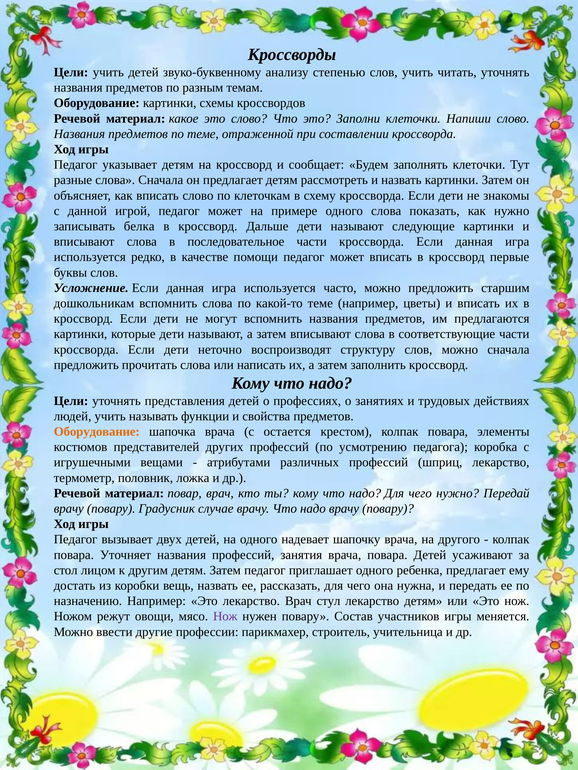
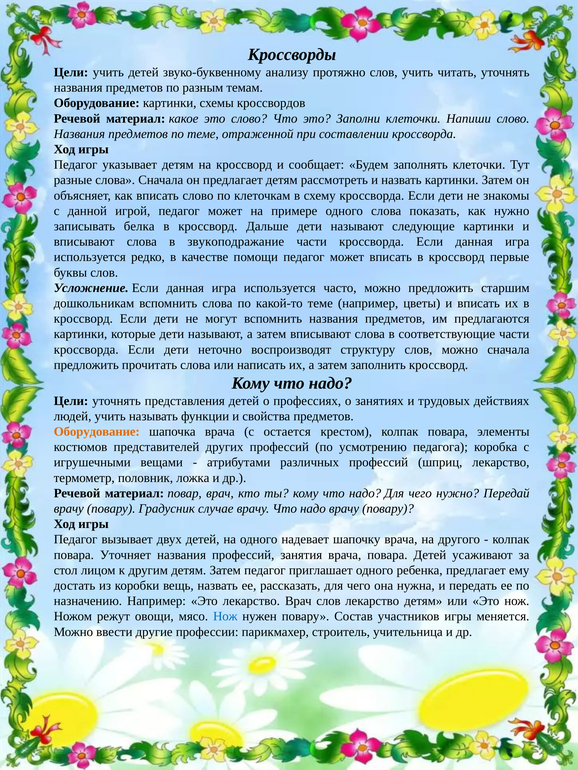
степенью: степенью -> протяжно
последовательное: последовательное -> звукоподражание
Врач стул: стул -> слов
Нож at (225, 617) colour: purple -> blue
